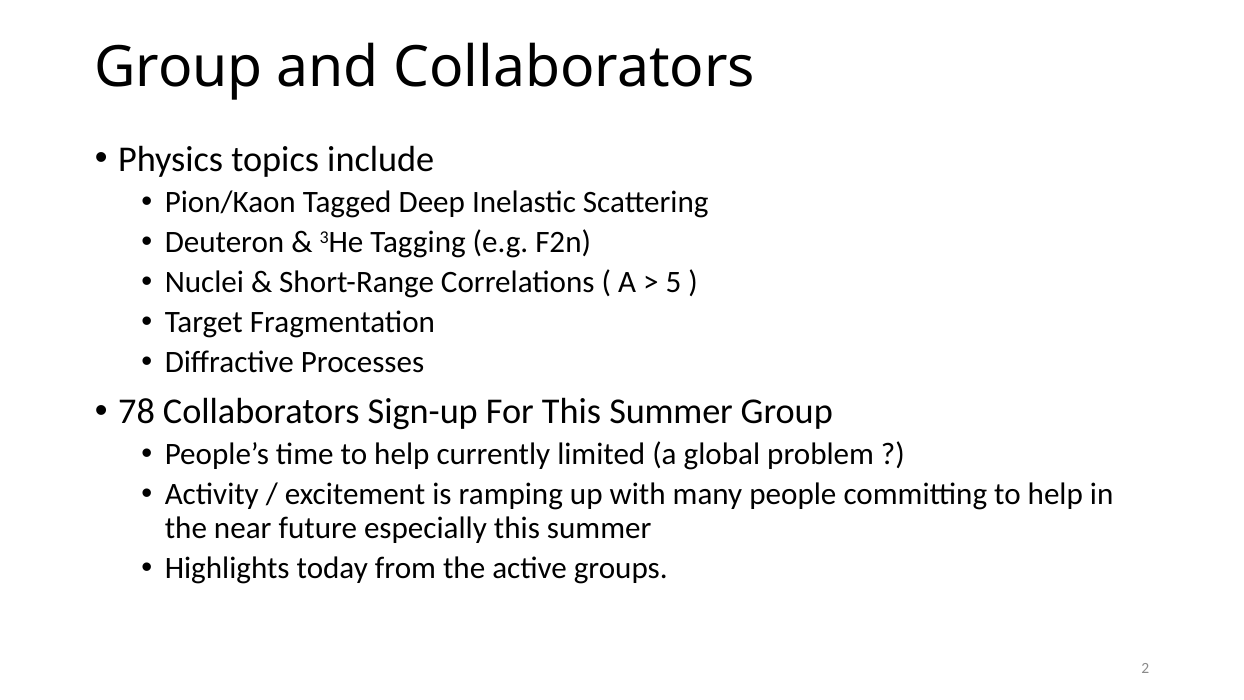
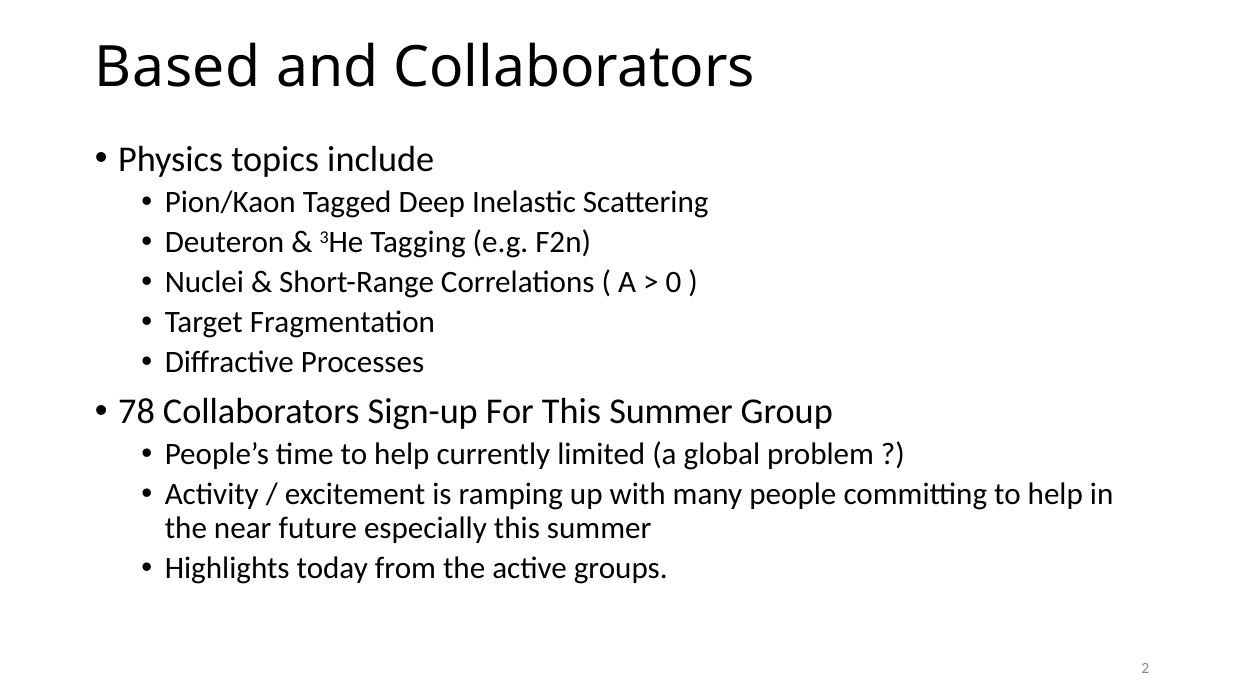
Group at (178, 67): Group -> Based
5: 5 -> 0
